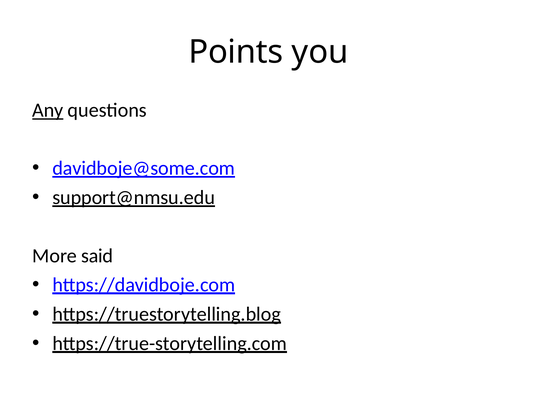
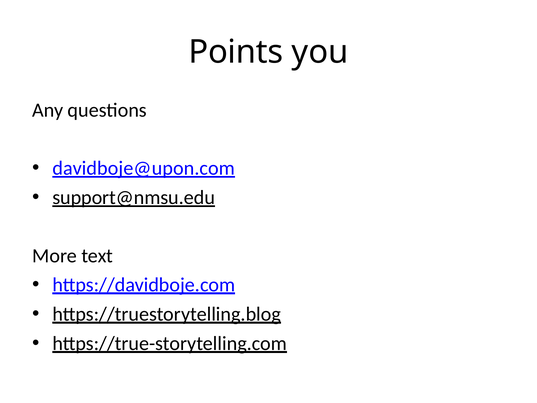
Any underline: present -> none
davidboje@some.com: davidboje@some.com -> davidboje@upon.com
said: said -> text
